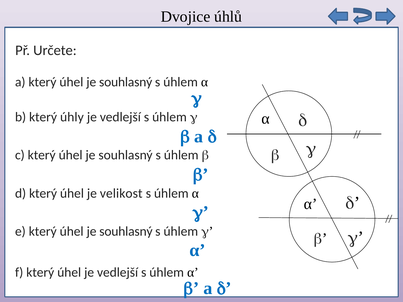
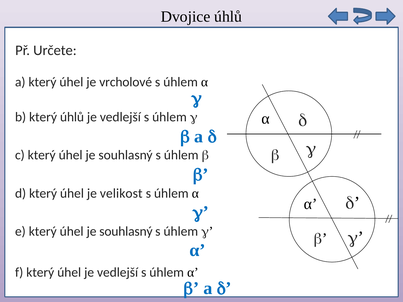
souhlasný at (126, 82): souhlasný -> vrcholové
který úhly: úhly -> úhlů
